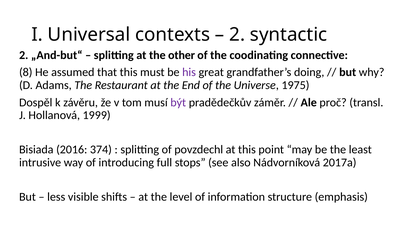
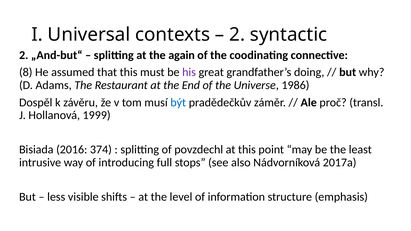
other: other -> again
1975: 1975 -> 1986
být colour: purple -> blue
